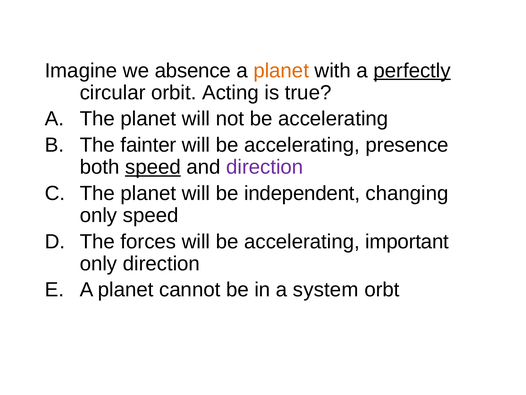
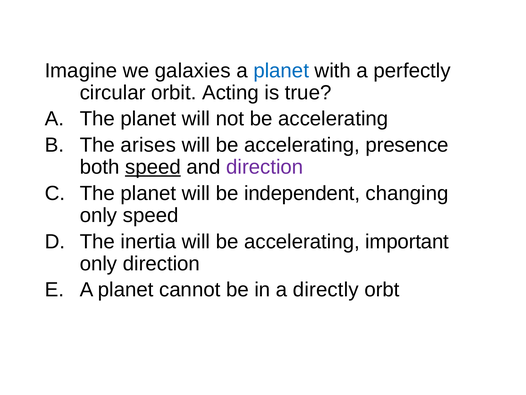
absence: absence -> galaxies
planet at (281, 71) colour: orange -> blue
perfectly underline: present -> none
fainter: fainter -> arises
forces: forces -> inertia
system: system -> directly
